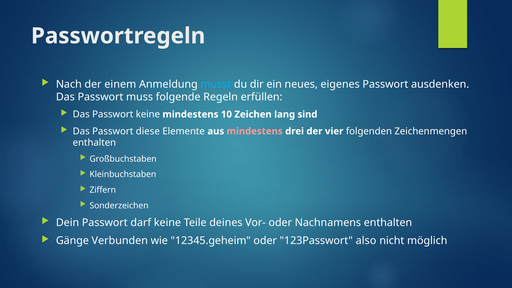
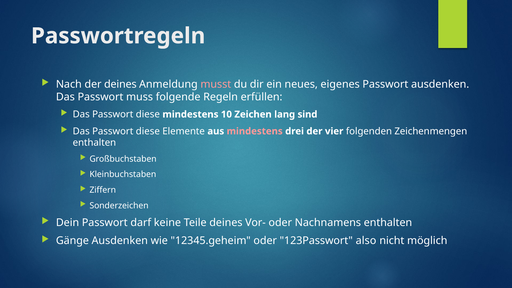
der einem: einem -> deines
musst colour: light blue -> pink
keine at (148, 114): keine -> diese
Gänge Verbunden: Verbunden -> Ausdenken
